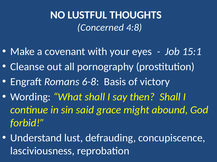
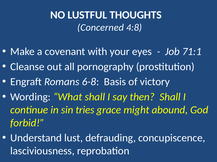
15:1: 15:1 -> 71:1
said: said -> tries
